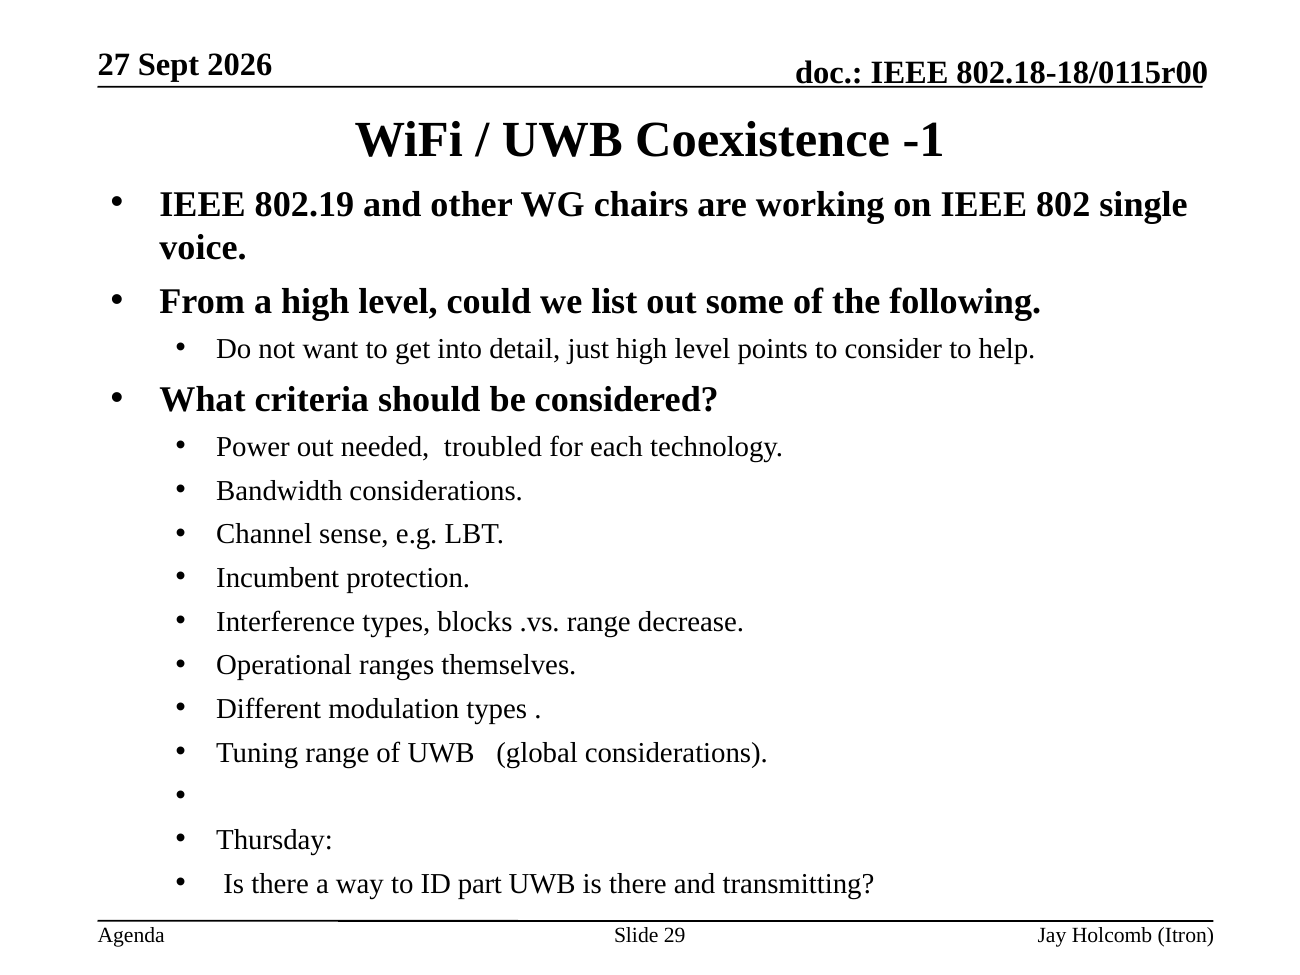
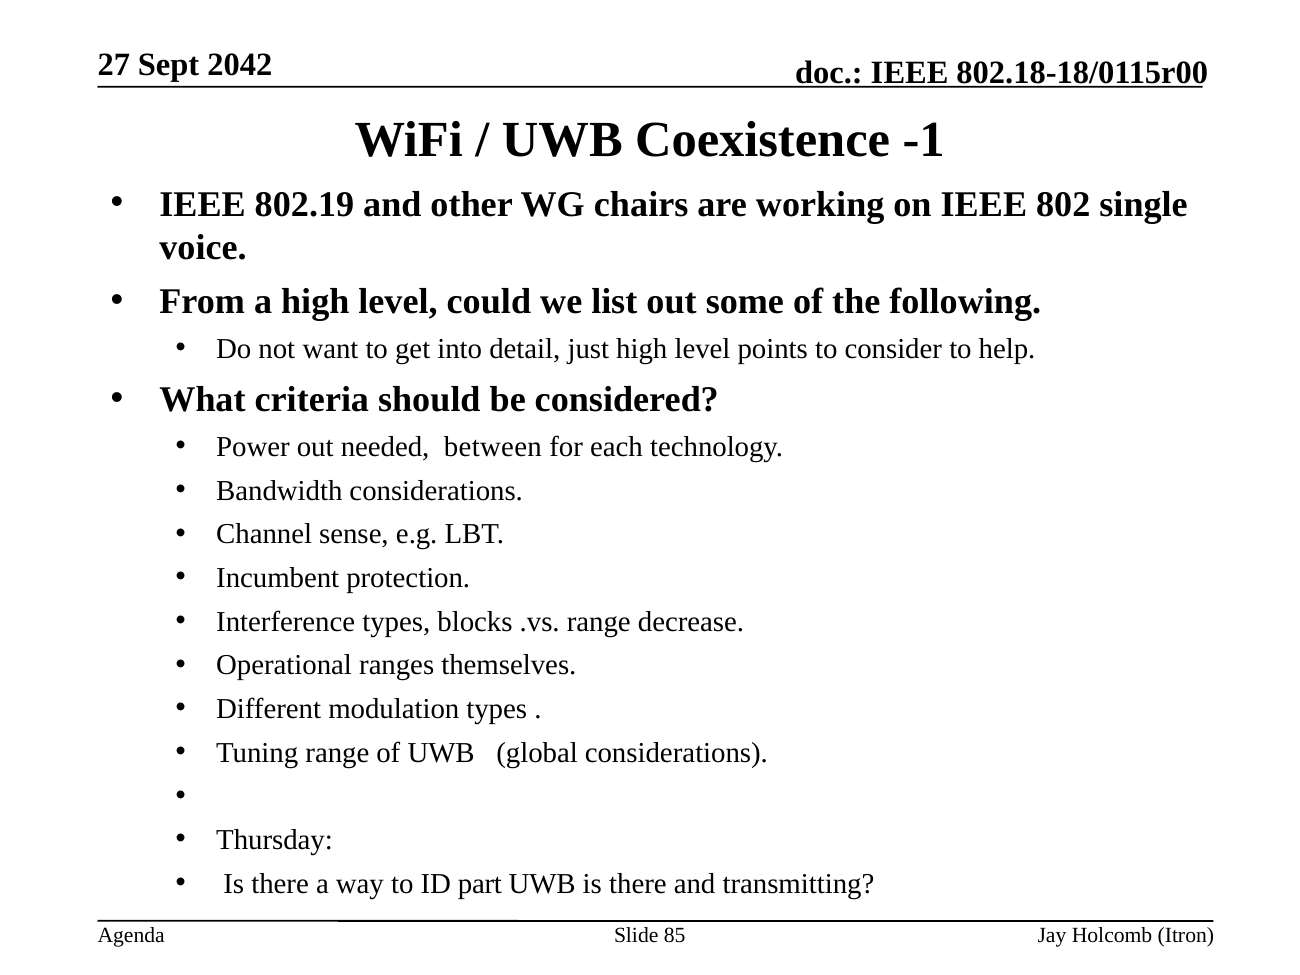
2026: 2026 -> 2042
troubled: troubled -> between
29: 29 -> 85
